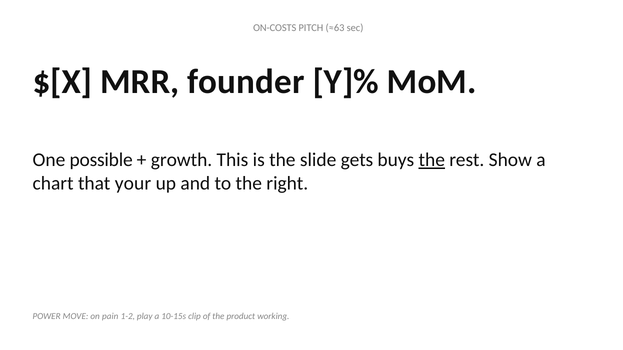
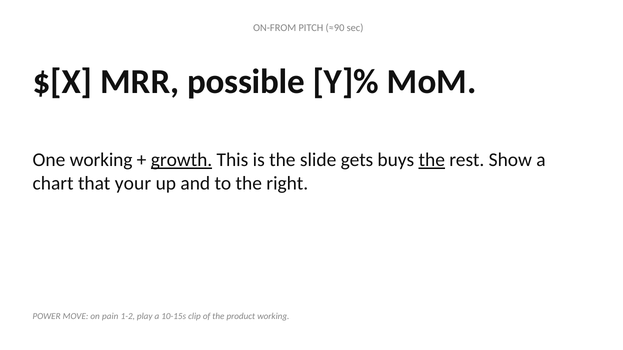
ON-COSTS: ON-COSTS -> ON-FROM
≈63: ≈63 -> ≈90
founder: founder -> possible
One possible: possible -> working
growth underline: none -> present
